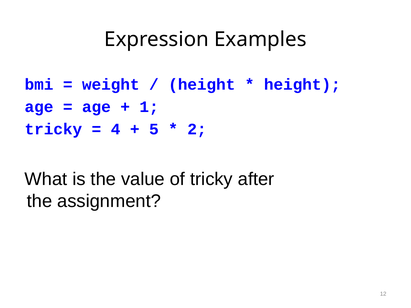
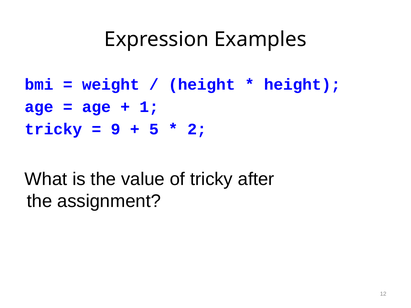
4: 4 -> 9
